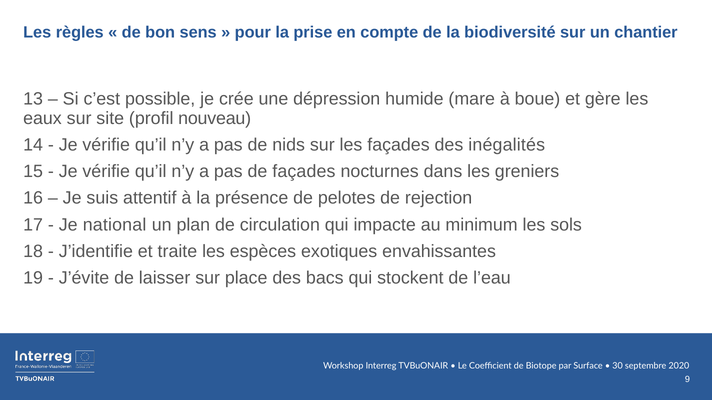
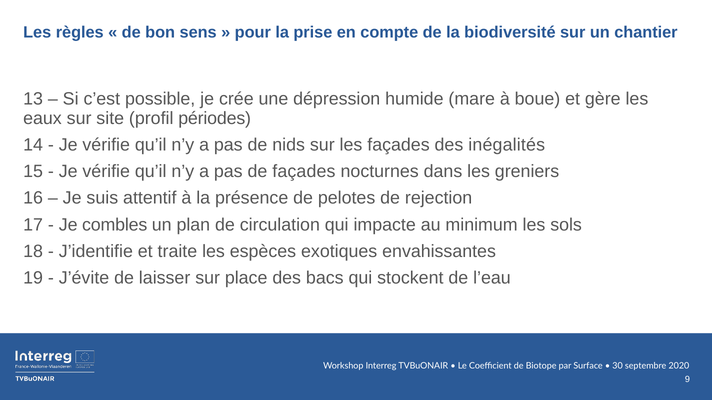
nouveau: nouveau -> périodes
national: national -> combles
